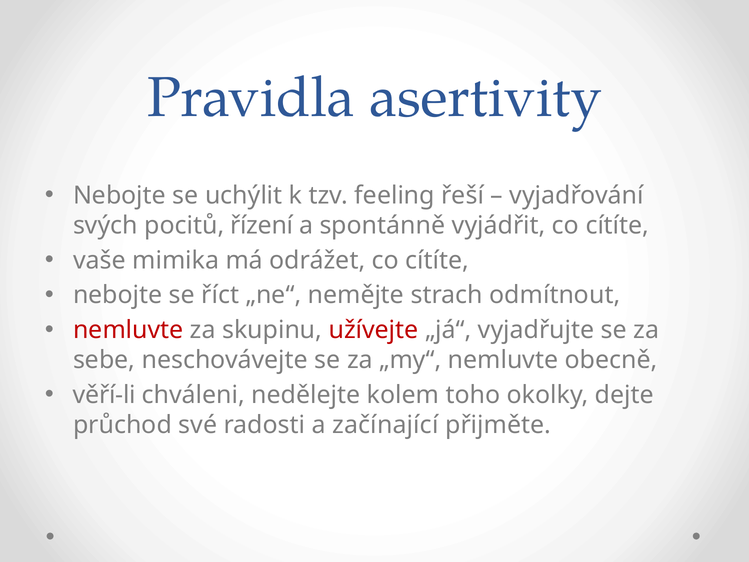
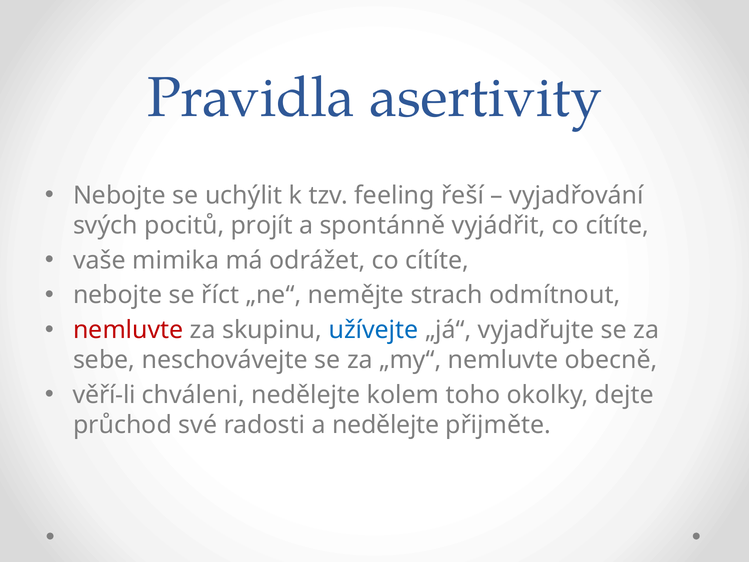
řízení: řízení -> projít
užívejte colour: red -> blue
a začínající: začínající -> nedělejte
